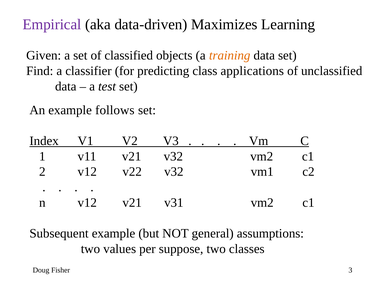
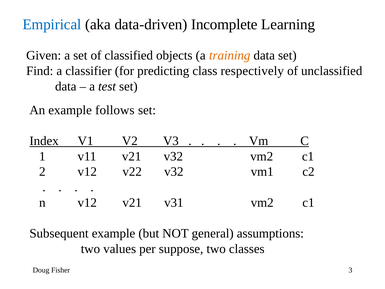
Empirical colour: purple -> blue
Maximizes: Maximizes -> Incomplete
applications: applications -> respectively
